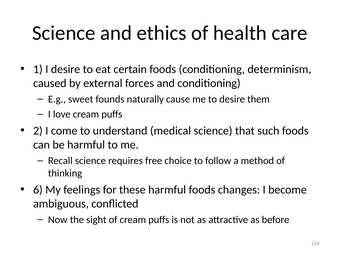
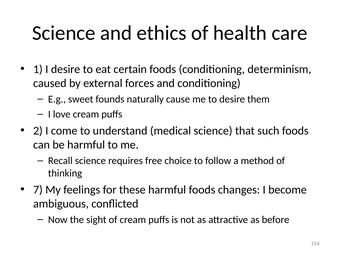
6: 6 -> 7
